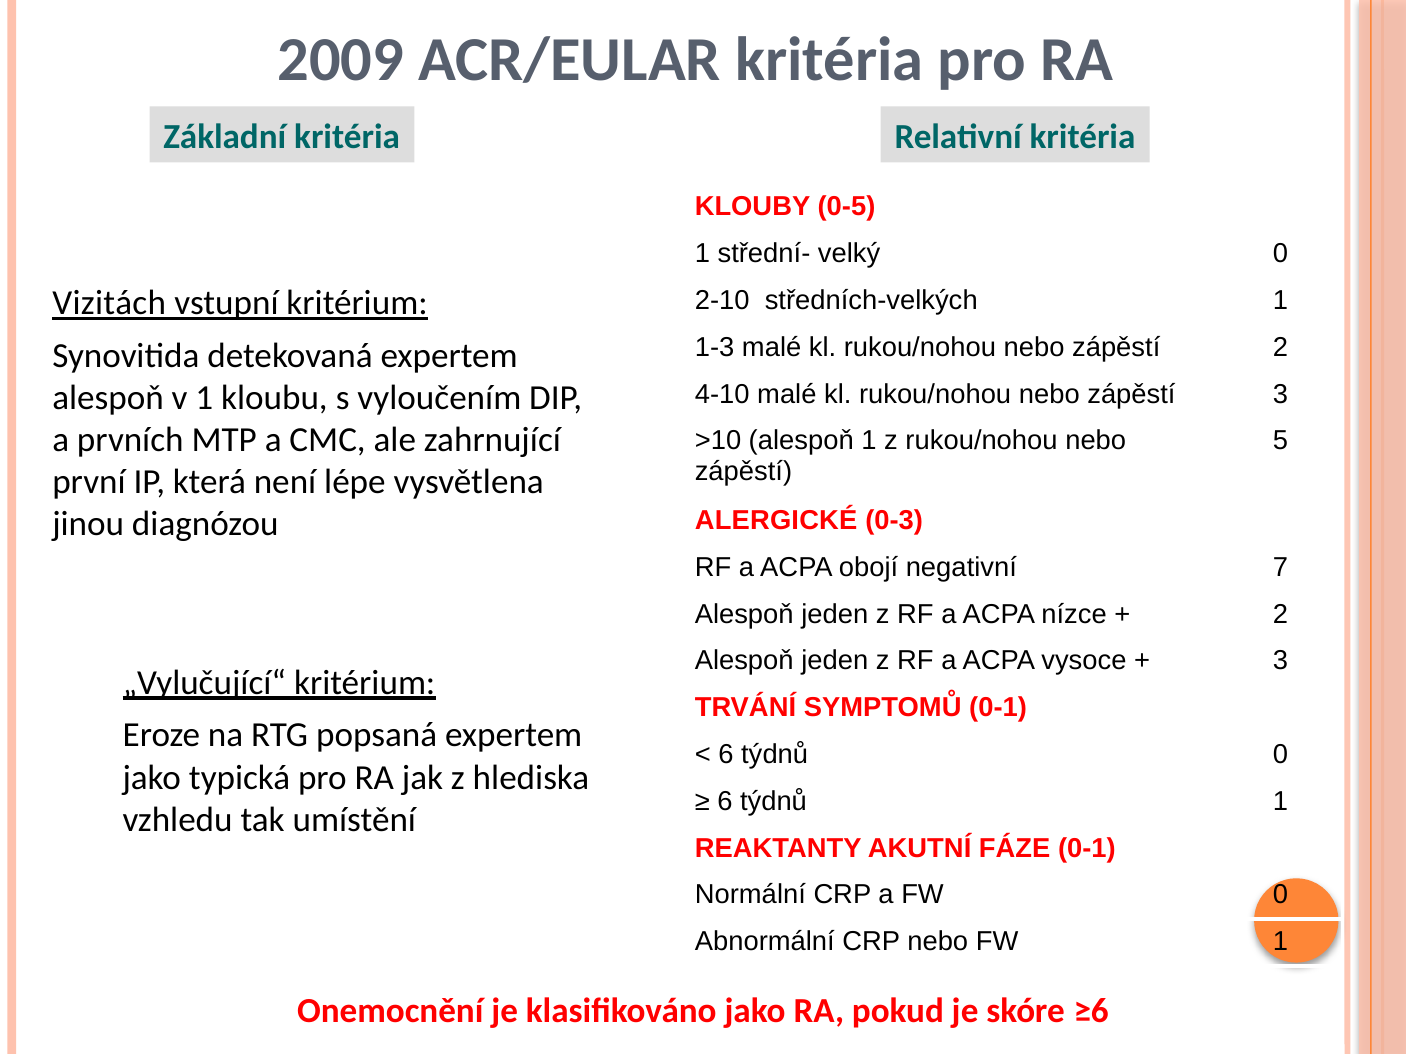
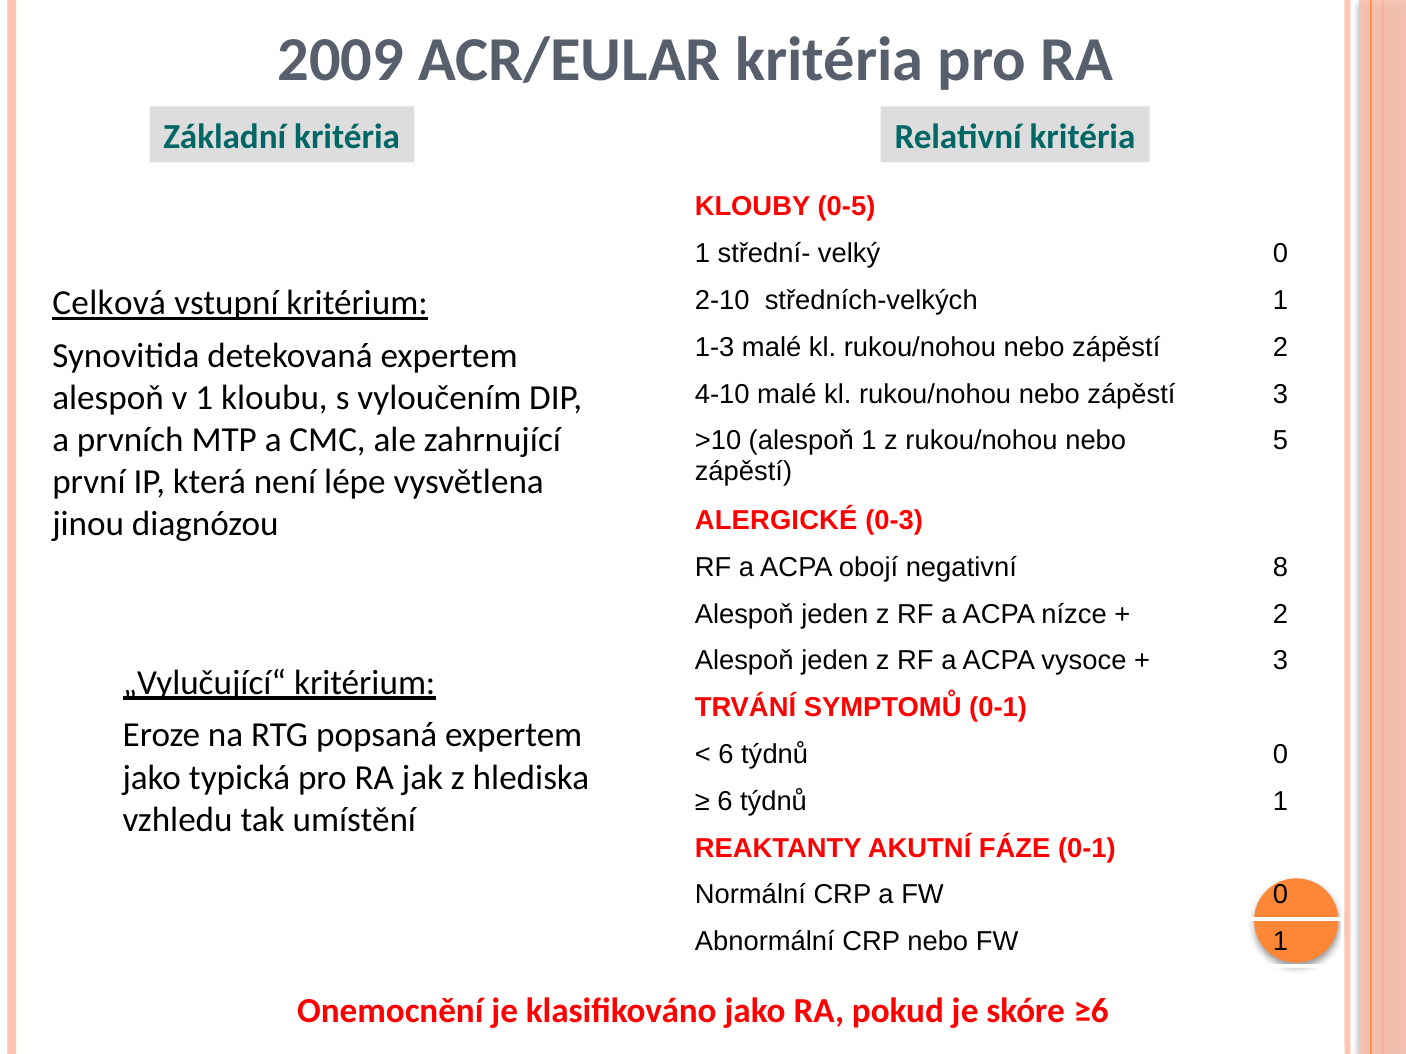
Vizitách: Vizitách -> Celková
7: 7 -> 8
